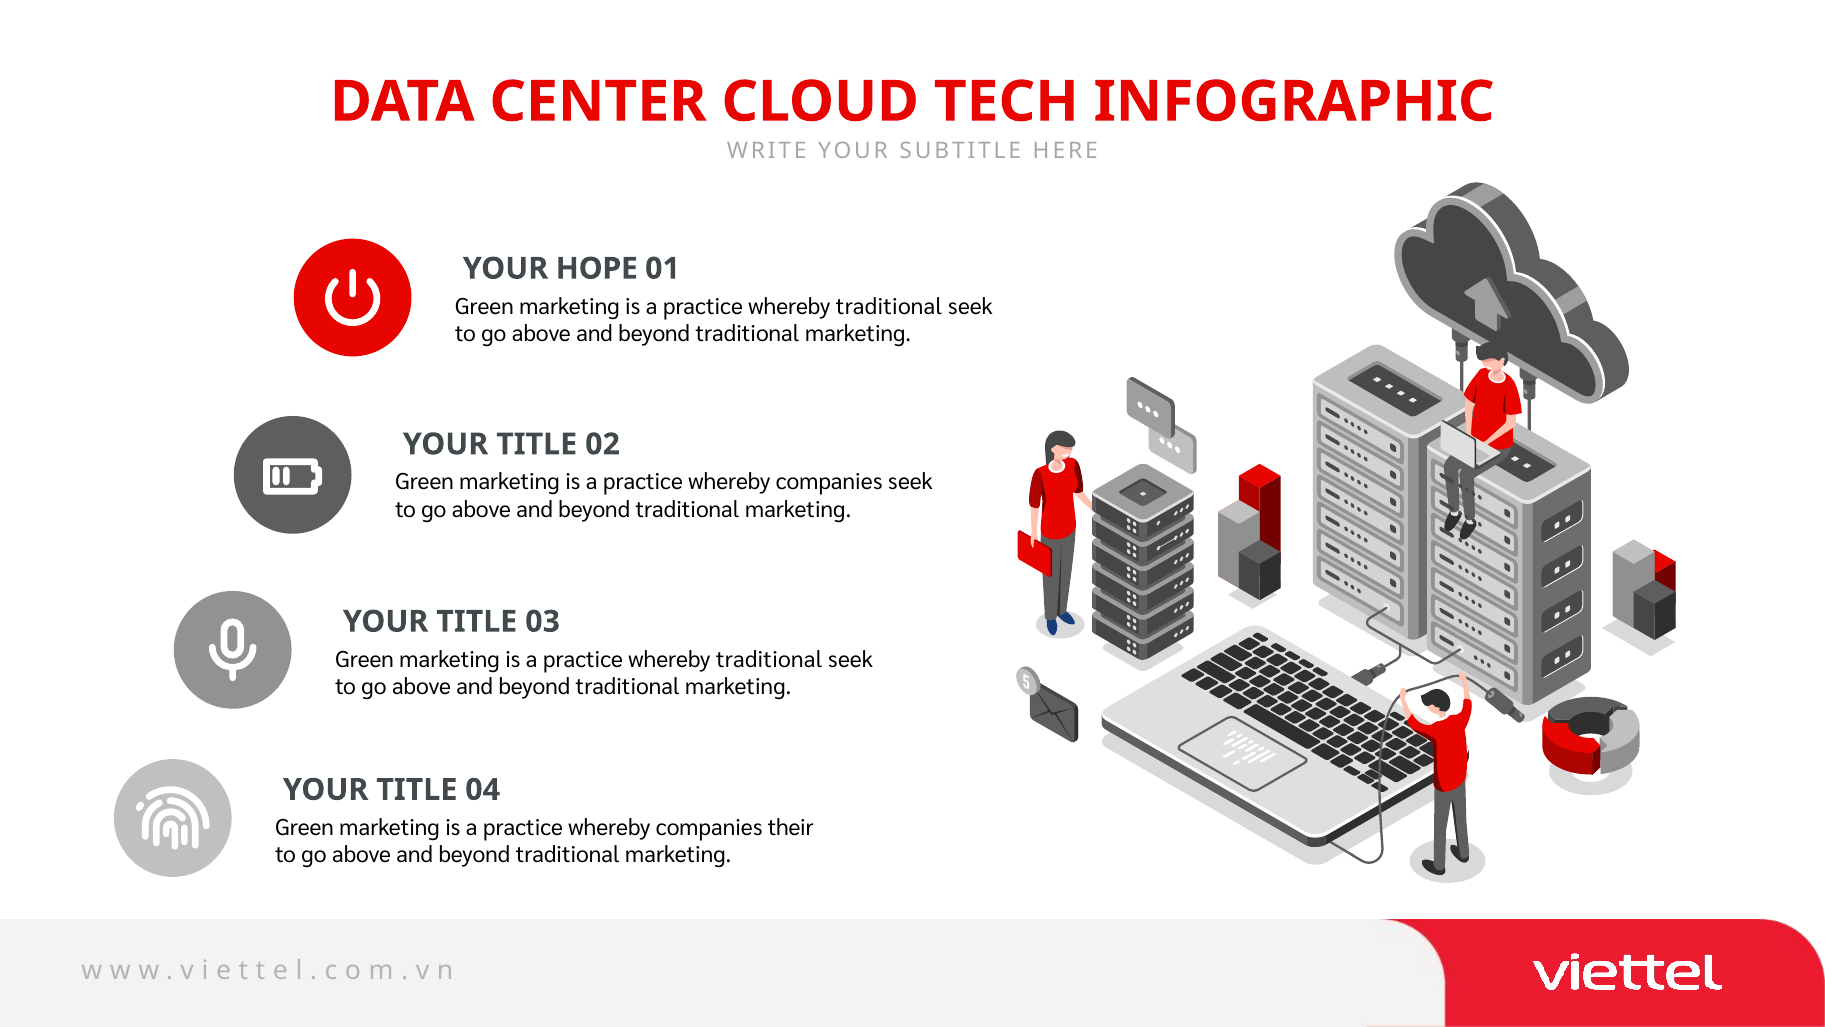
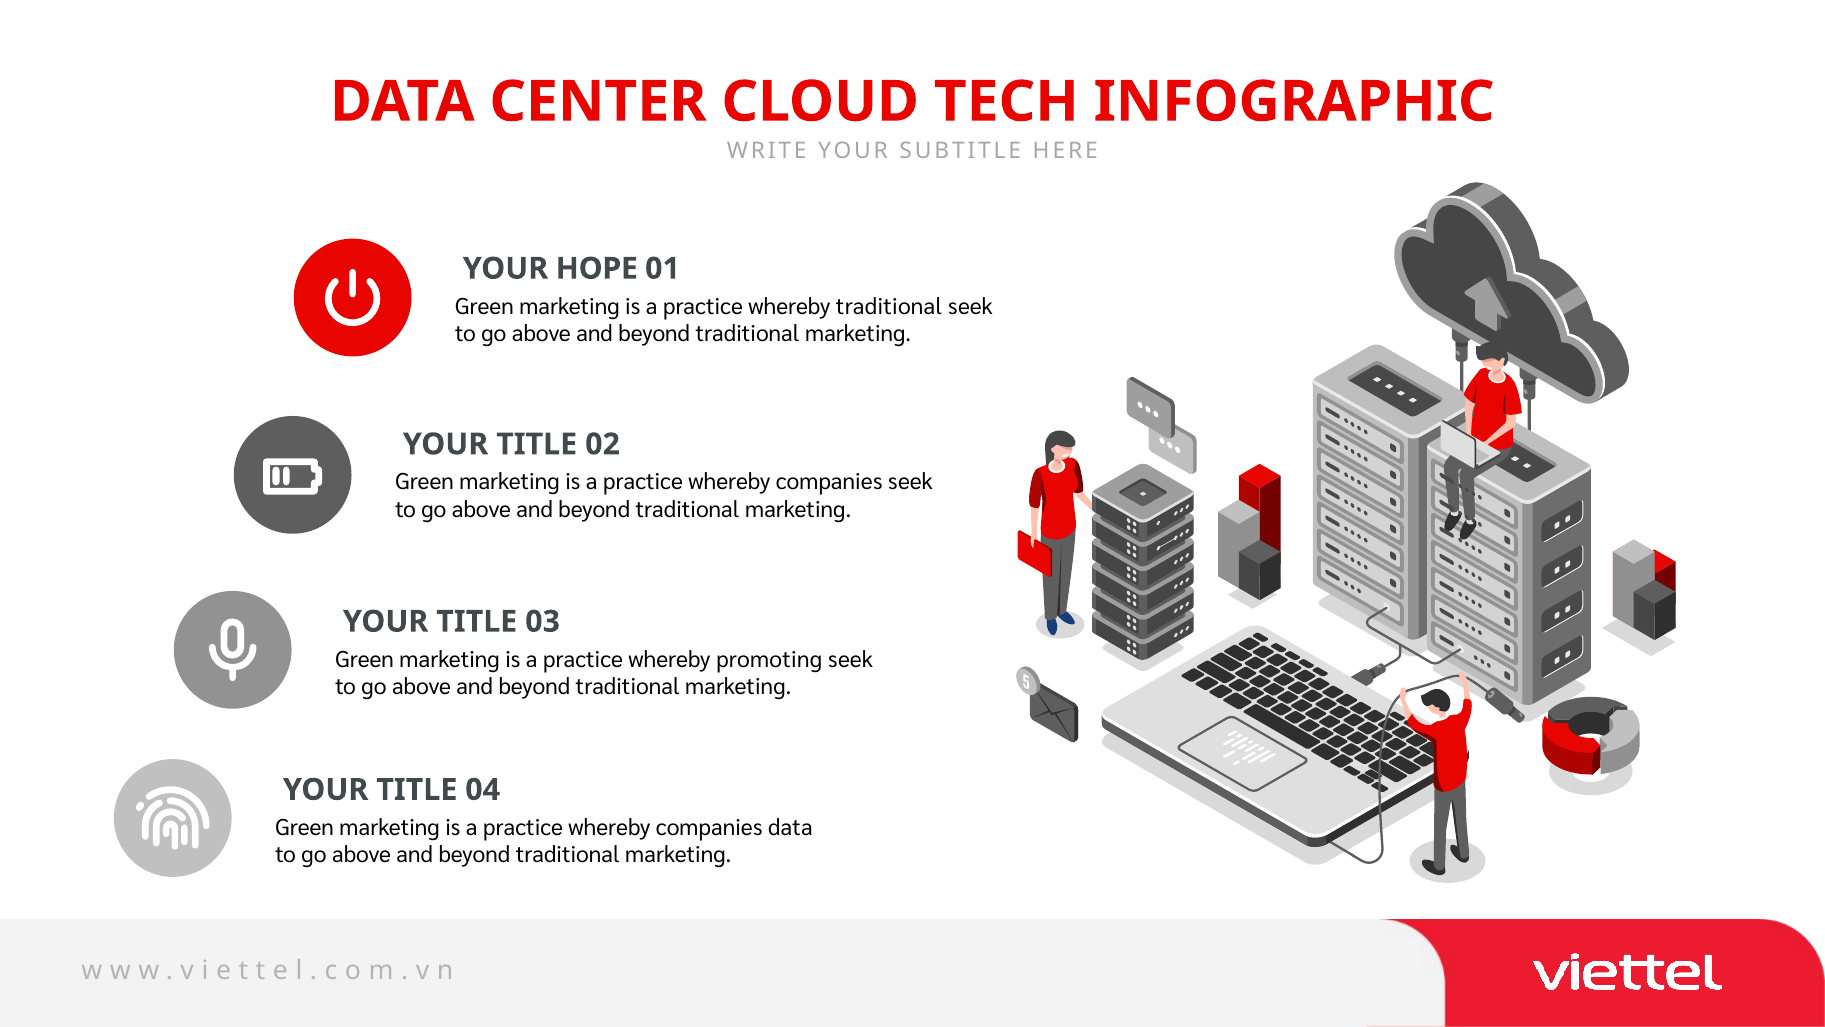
traditional at (769, 660): traditional -> promoting
companies their: their -> data
